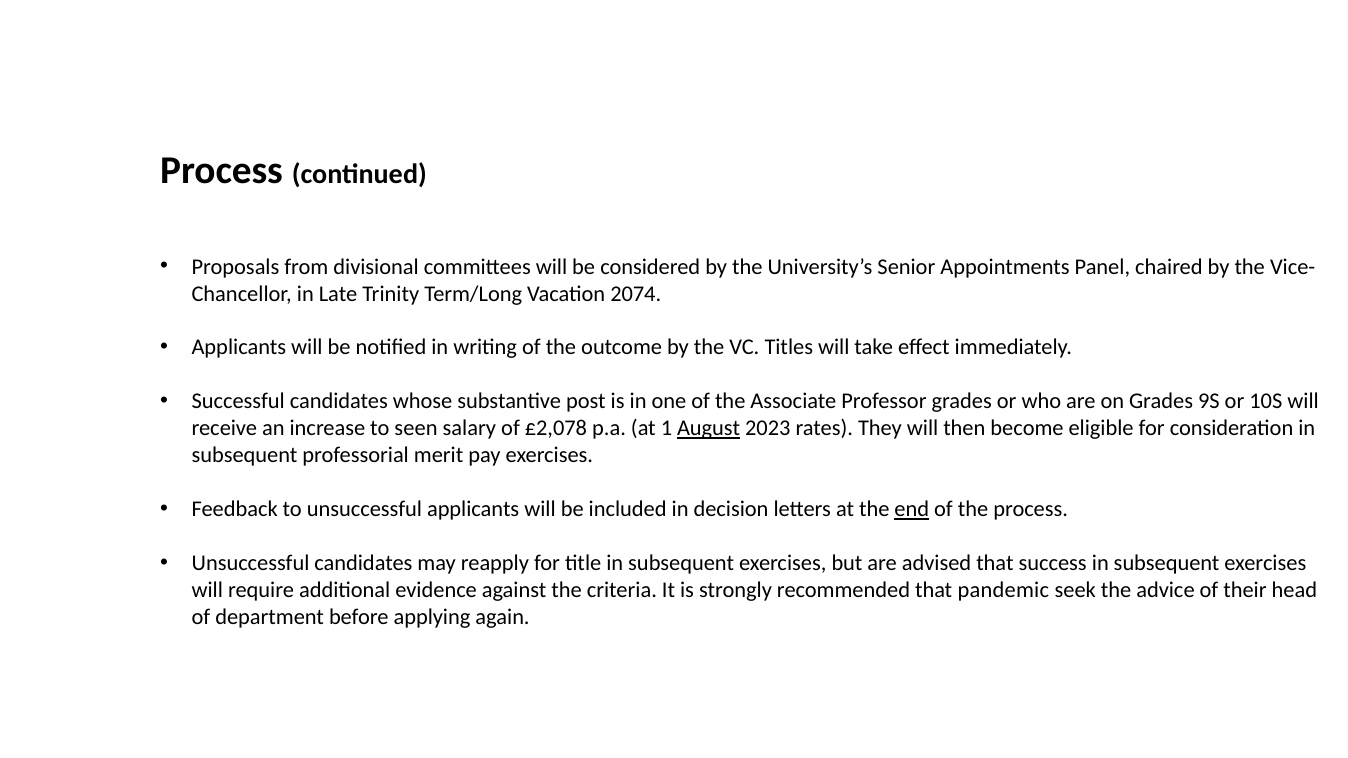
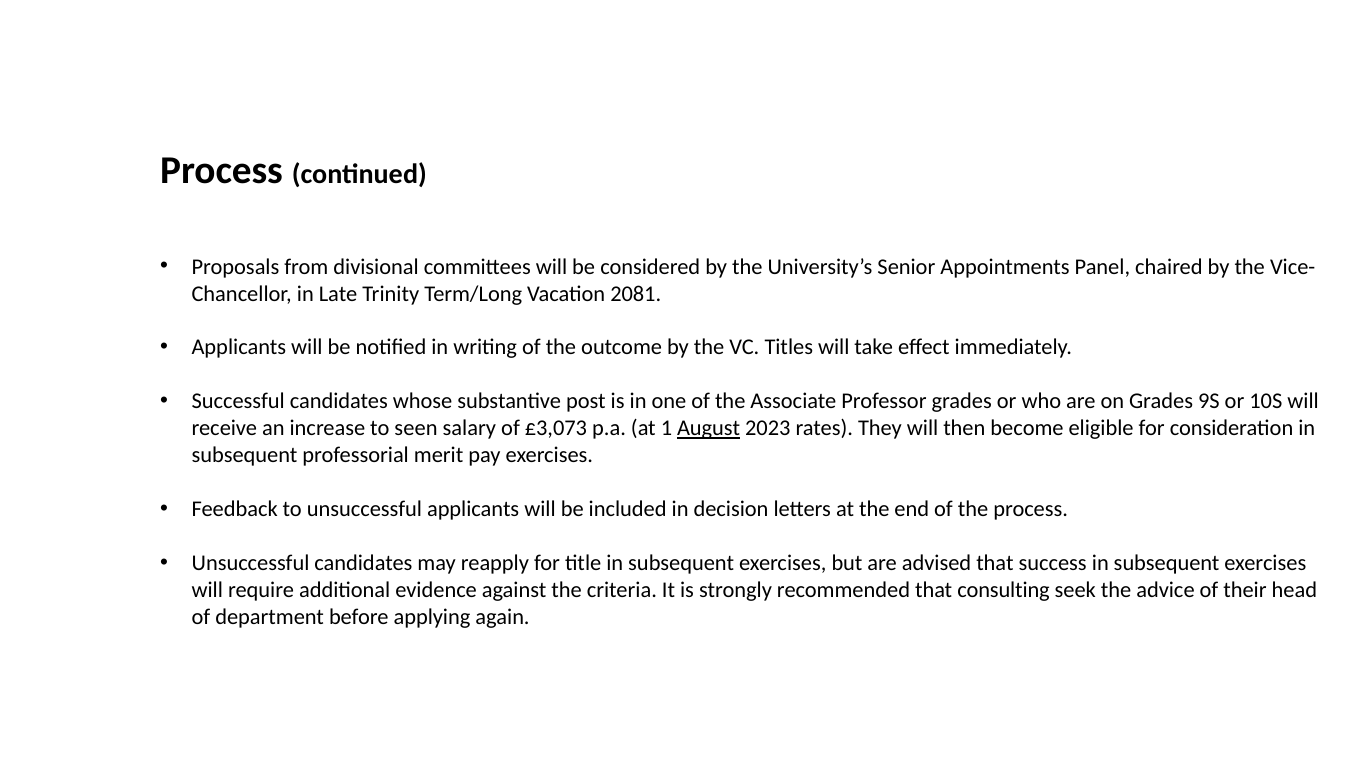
2074: 2074 -> 2081
£2,078: £2,078 -> £3,073
end underline: present -> none
pandemic: pandemic -> consulting
